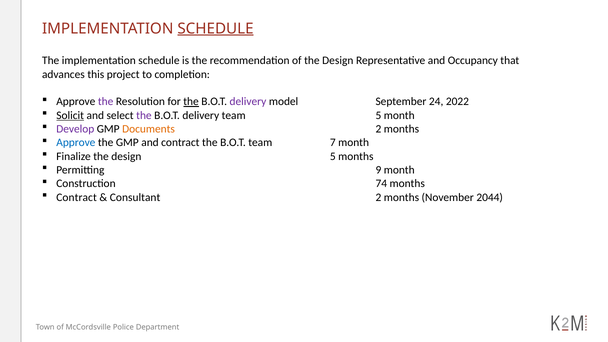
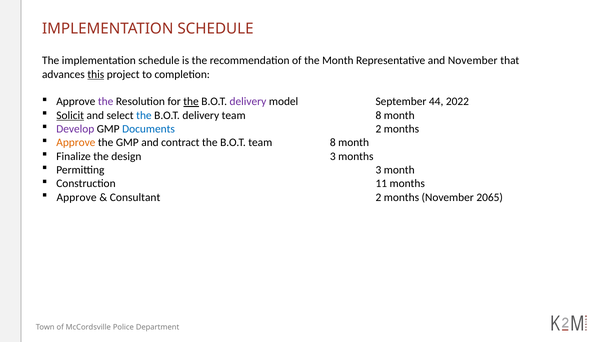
SCHEDULE at (216, 29) underline: present -> none
of the Design: Design -> Month
and Occupancy: Occupancy -> November
this underline: none -> present
24: 24 -> 44
the at (144, 115) colour: purple -> blue
delivery team 5: 5 -> 8
Documents colour: orange -> blue
Approve at (76, 143) colour: blue -> orange
B.O.T team 7: 7 -> 8
design 5: 5 -> 3
Permitting 9: 9 -> 3
74: 74 -> 11
Contract at (77, 197): Contract -> Approve
2044: 2044 -> 2065
